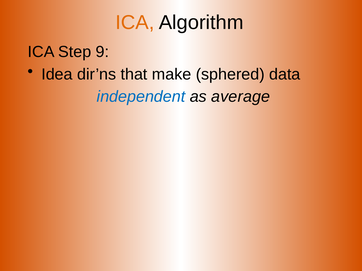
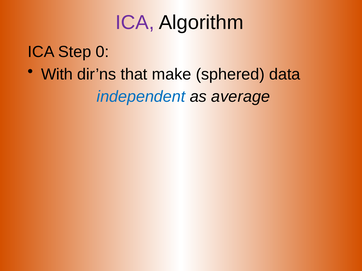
ICA at (135, 23) colour: orange -> purple
9: 9 -> 0
Idea: Idea -> With
